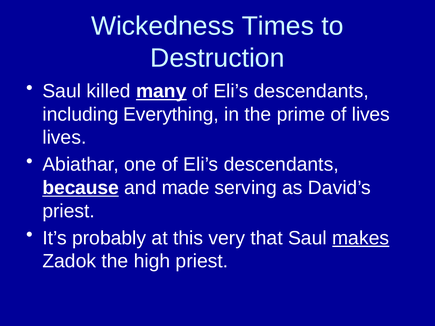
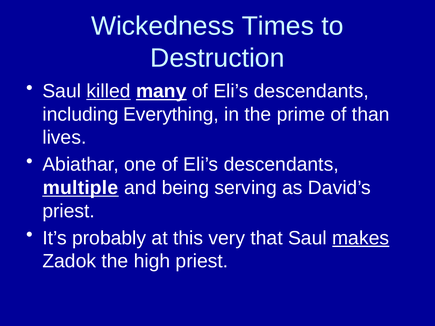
killed underline: none -> present
of lives: lives -> than
because: because -> multiple
made: made -> being
